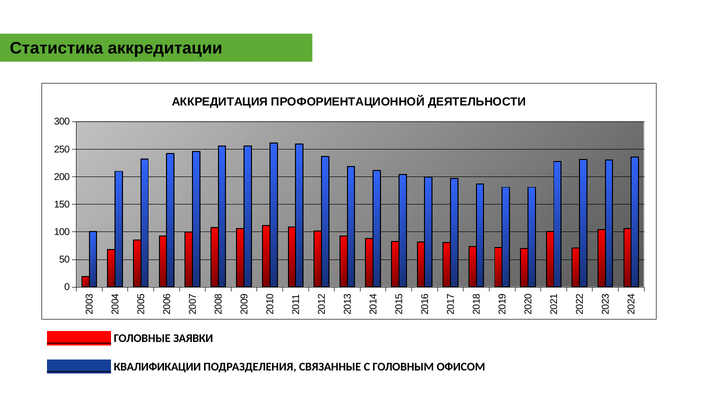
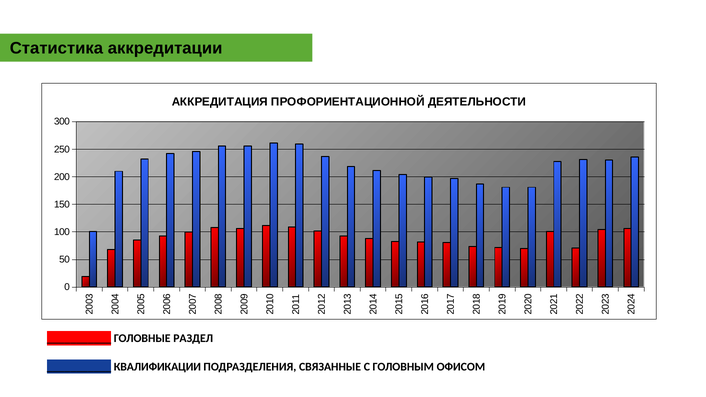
ЗАЯВКИ: ЗАЯВКИ -> РАЗДЕЛ
